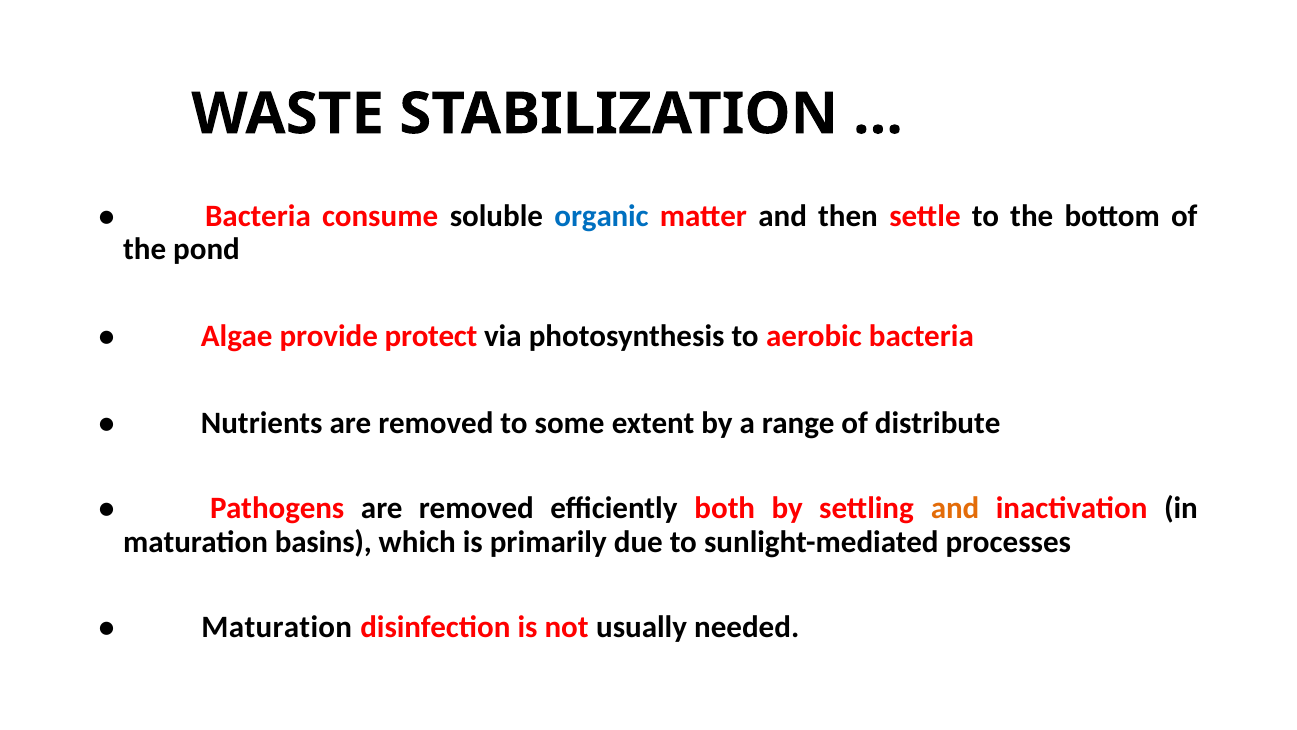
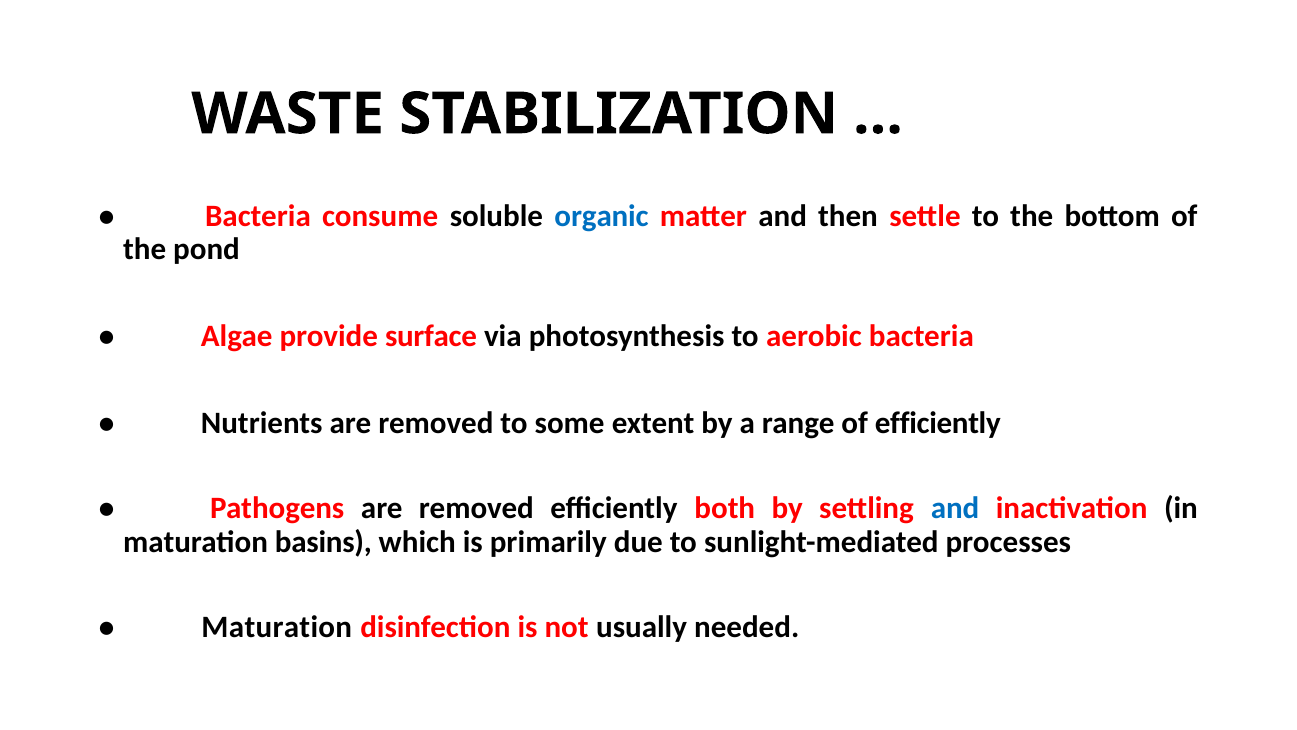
protect: protect -> surface
of distribute: distribute -> efficiently
and at (955, 508) colour: orange -> blue
